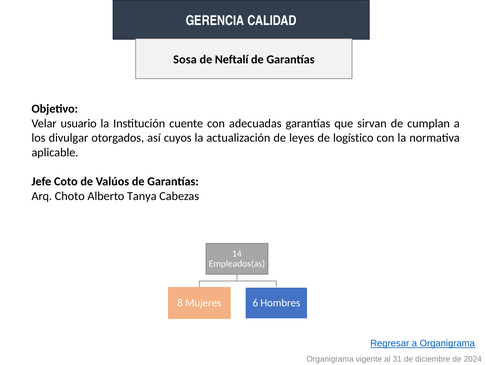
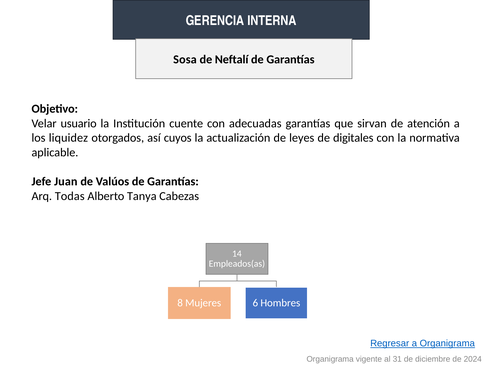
CALIDAD: CALIDAD -> INTERNA
cumplan: cumplan -> atención
divulgar: divulgar -> liquidez
logístico: logístico -> digitales
Coto: Coto -> Juan
Choto: Choto -> Todas
